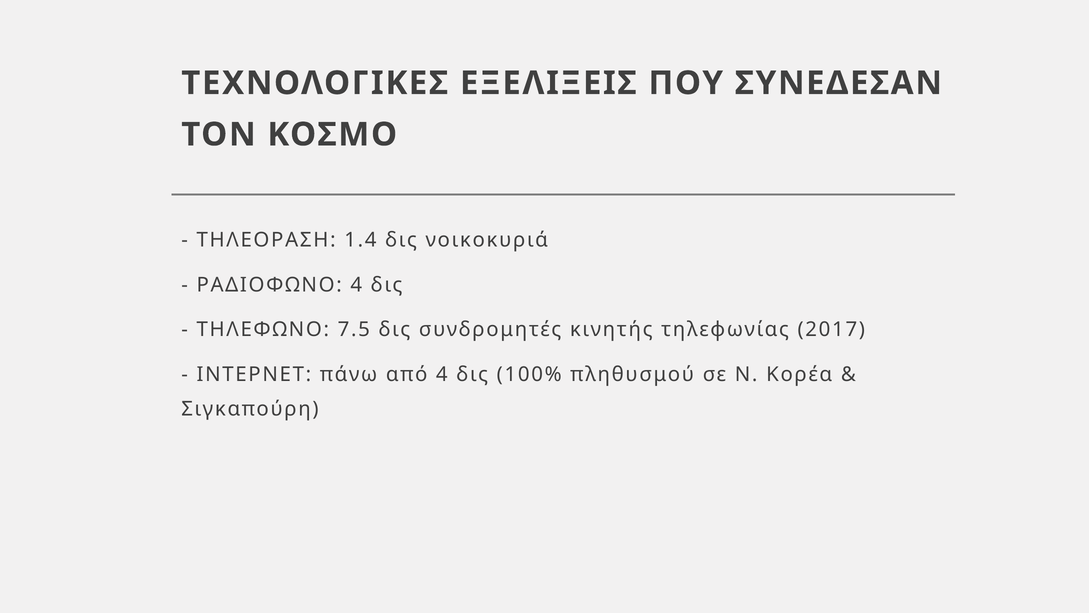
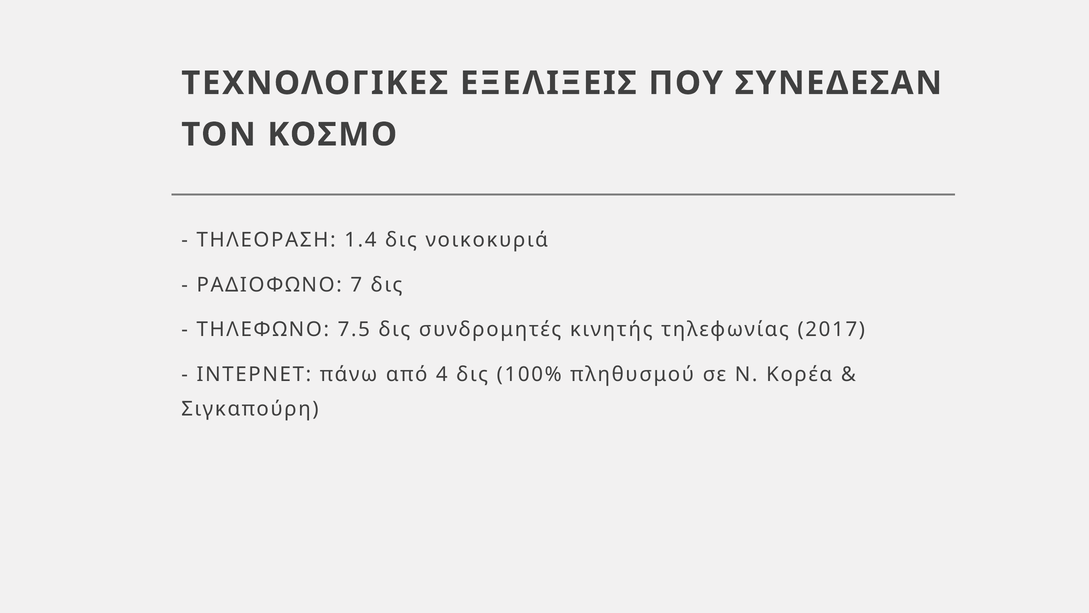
ΡΑΔΙΟΦΩΝΟ 4: 4 -> 7
